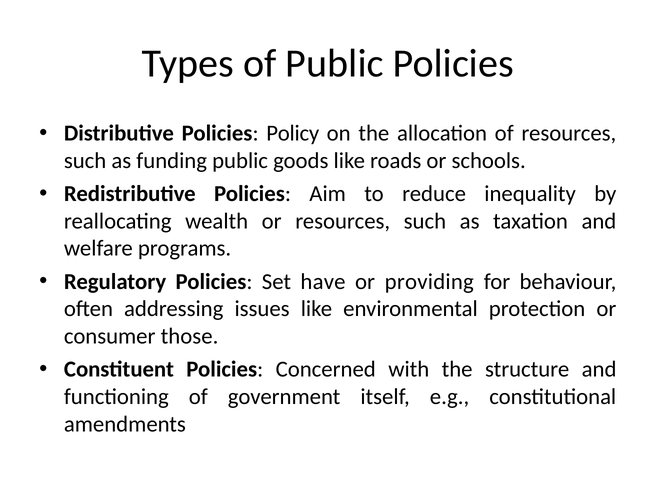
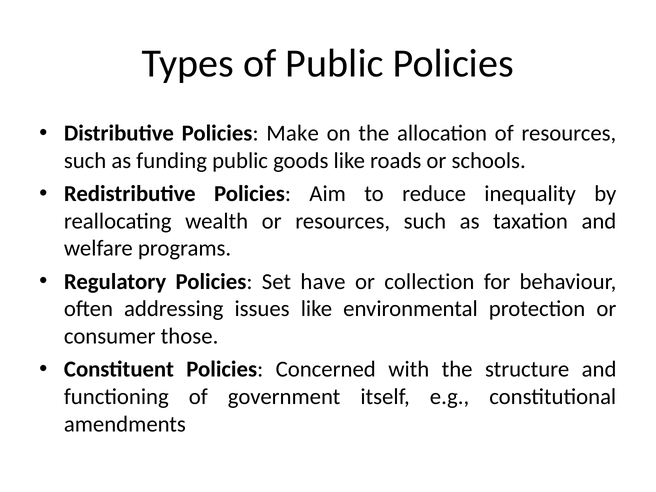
Policy: Policy -> Make
providing: providing -> collection
